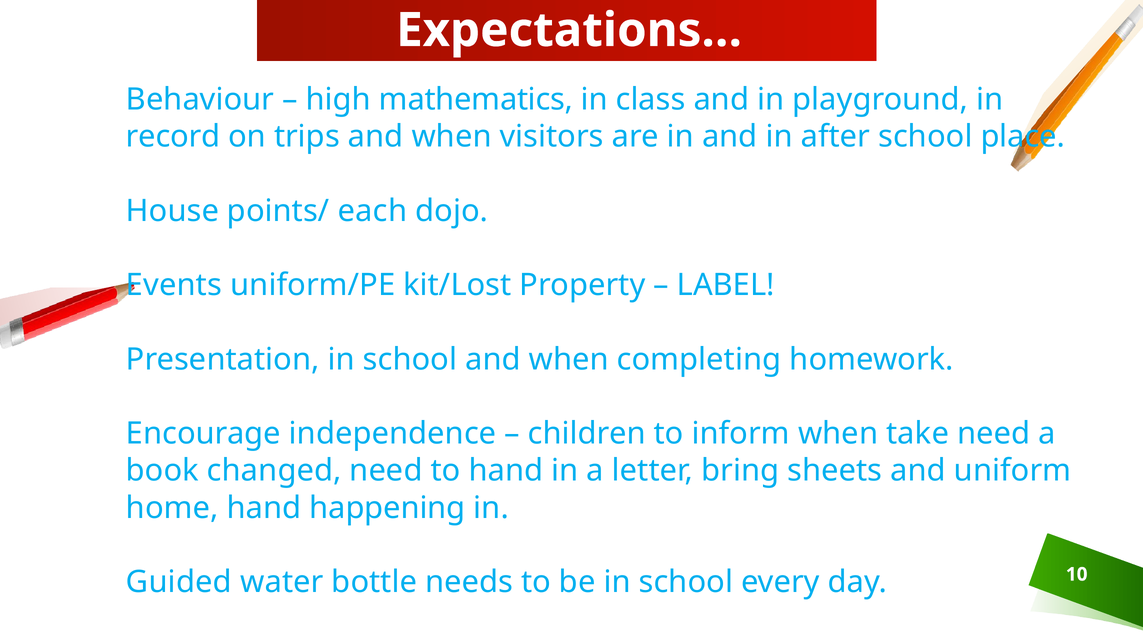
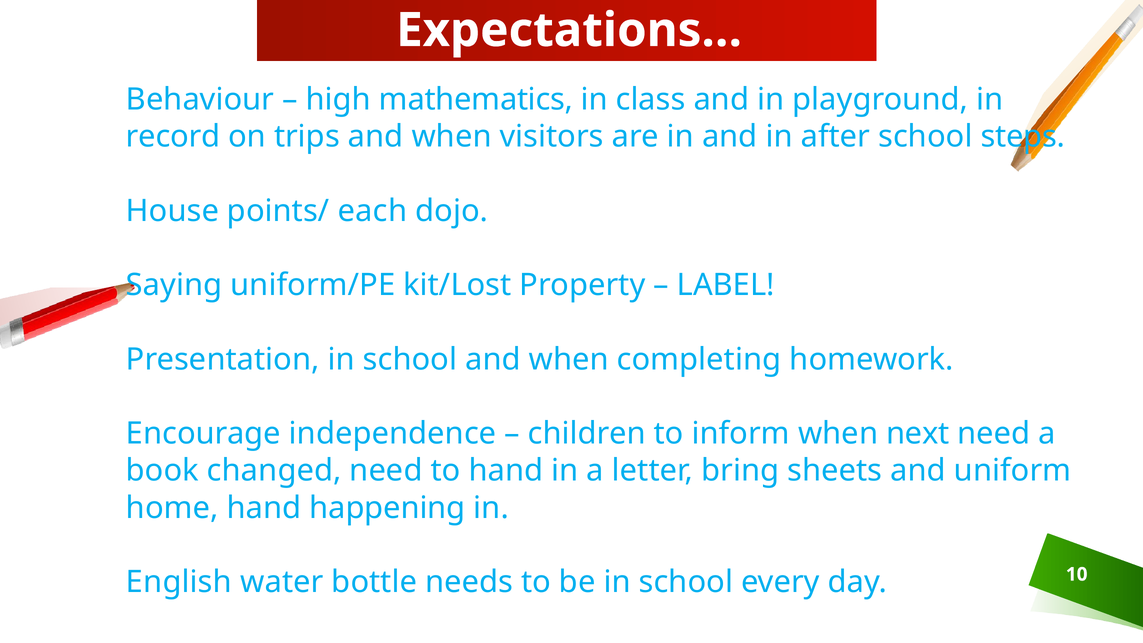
place: place -> steps
Events: Events -> Saying
take: take -> next
Guided: Guided -> English
